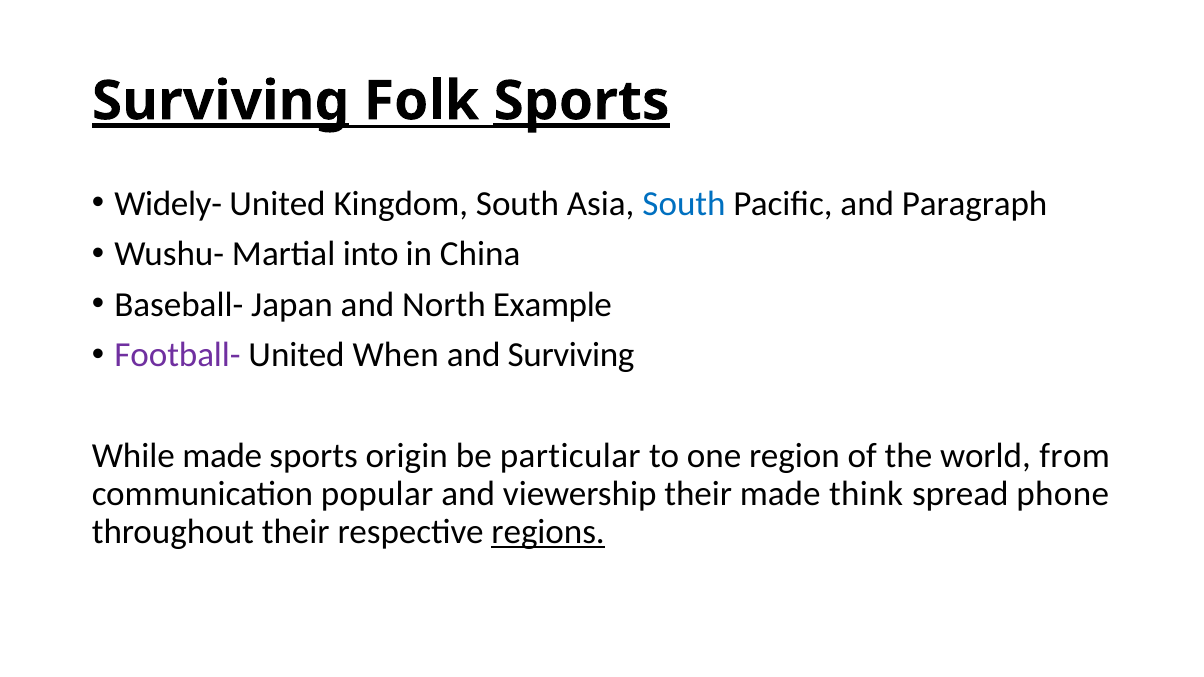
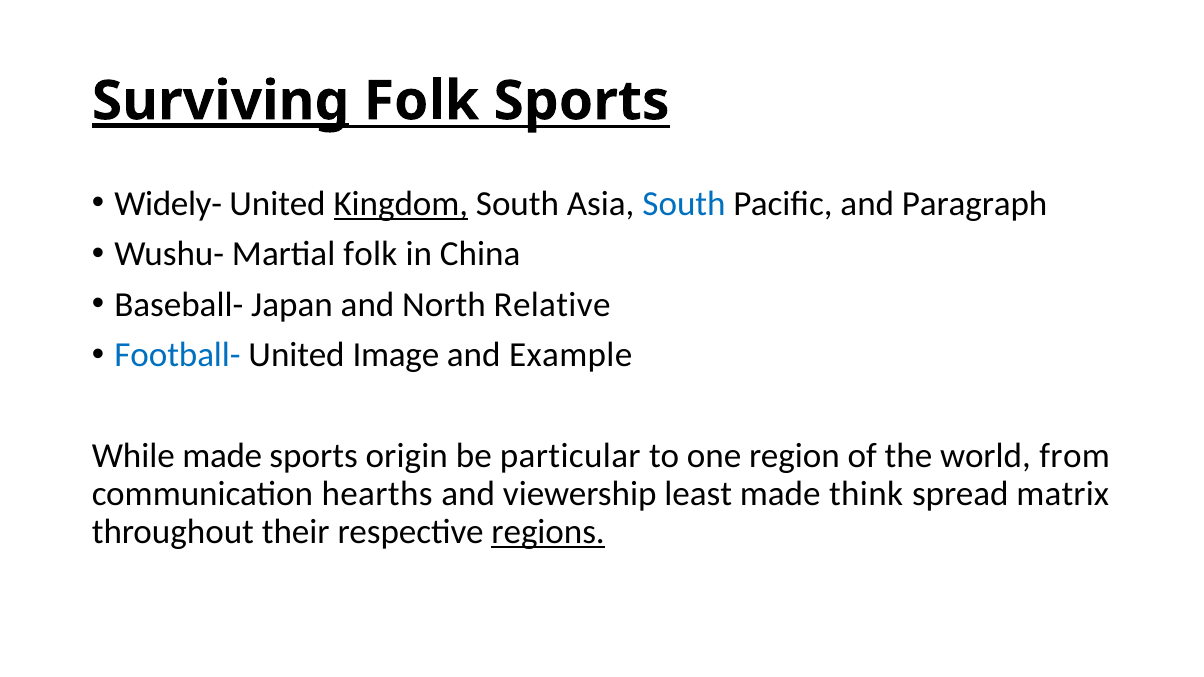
Sports at (582, 101) underline: present -> none
Kingdom underline: none -> present
Martial into: into -> folk
Example: Example -> Relative
Football- colour: purple -> blue
When: When -> Image
and Surviving: Surviving -> Example
popular: popular -> hearths
viewership their: their -> least
phone: phone -> matrix
